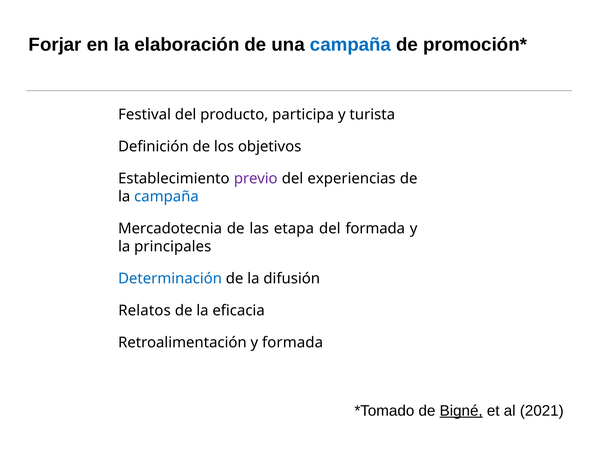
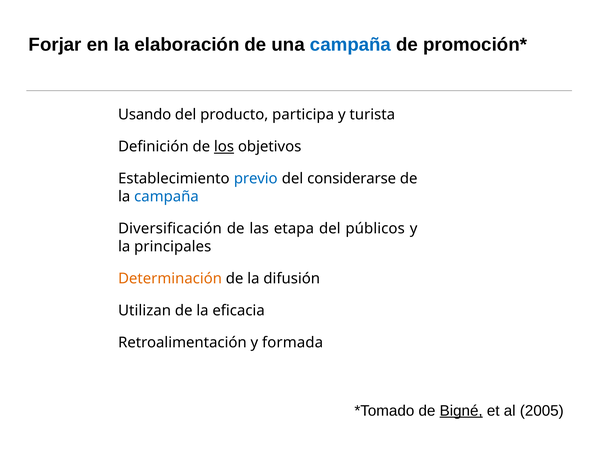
Festival: Festival -> Usando
los underline: none -> present
previo colour: purple -> blue
experiencias: experiencias -> considerarse
Mercadotecnia: Mercadotecnia -> Diversificación
del formada: formada -> públicos
Determinación colour: blue -> orange
Relatos: Relatos -> Utilizan
2021: 2021 -> 2005
